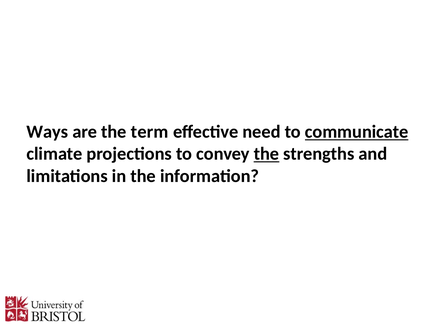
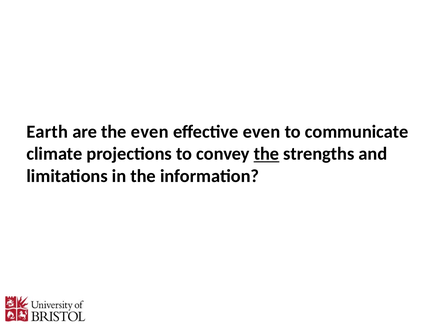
Ways: Ways -> Earth
the term: term -> even
effective need: need -> even
communicate underline: present -> none
